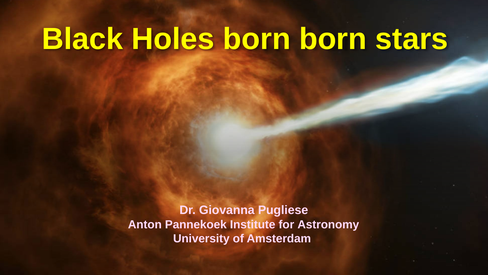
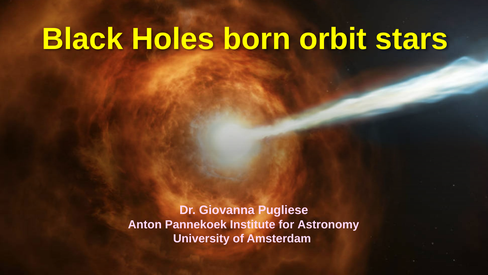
born born: born -> orbit
